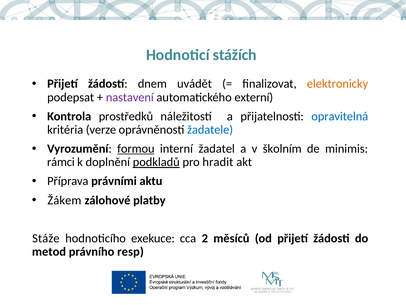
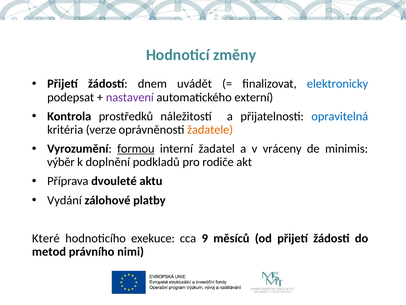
stážích: stážích -> změny
elektronicky colour: orange -> blue
žadatele colour: blue -> orange
školním: školním -> vráceny
rámci: rámci -> výběr
podkladů underline: present -> none
hradit: hradit -> rodiče
právními: právními -> dvouleté
Žákem: Žákem -> Vydání
Stáže: Stáže -> Které
2: 2 -> 9
resp: resp -> nimi
